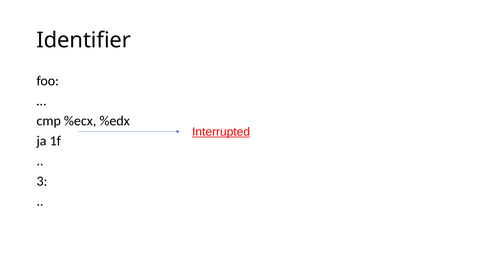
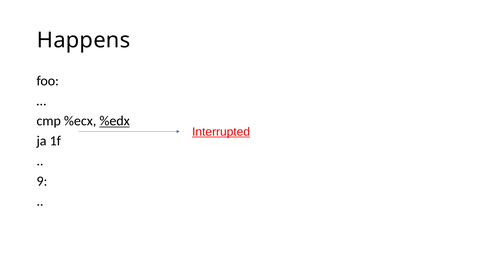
Identifier: Identifier -> Happens
%edx underline: none -> present
3: 3 -> 9
